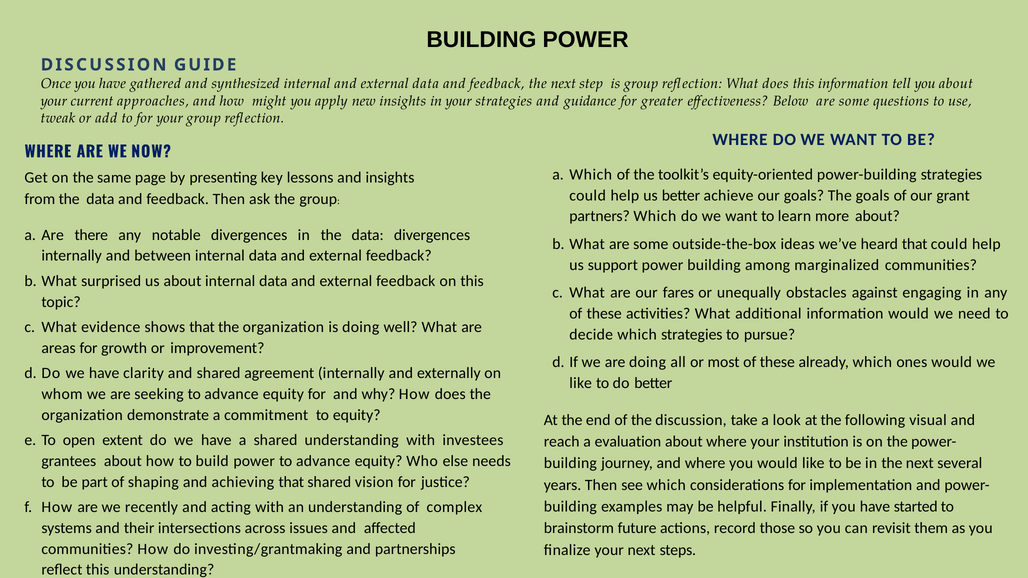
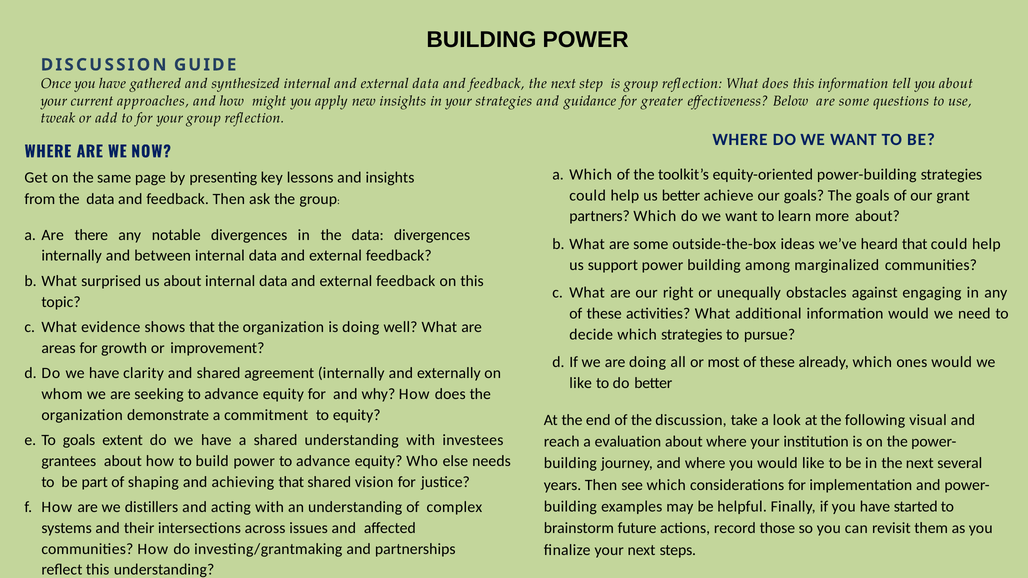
fares: fares -> right
To open: open -> goals
recently: recently -> distillers
